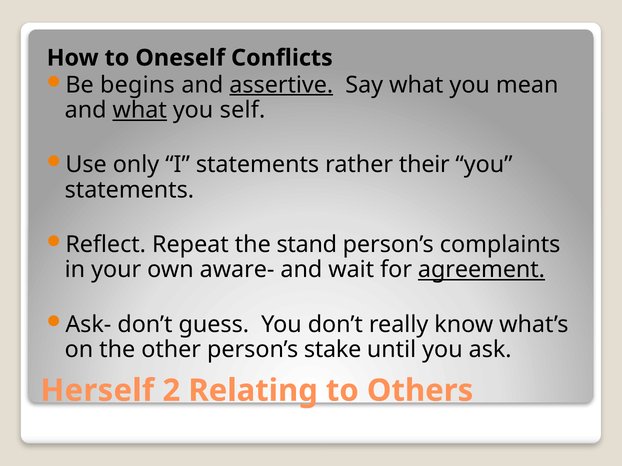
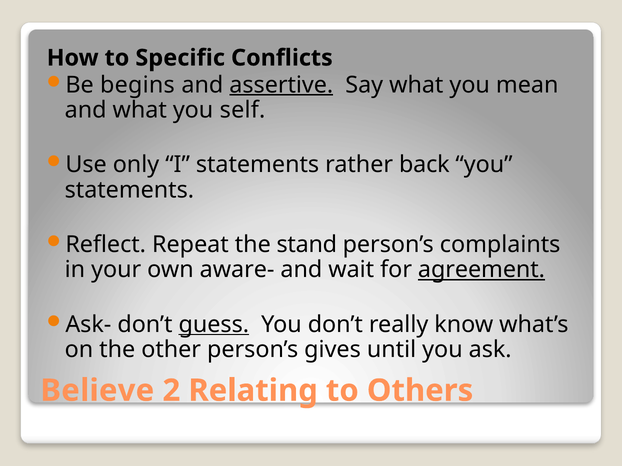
Oneself: Oneself -> Specific
what at (140, 110) underline: present -> none
their: their -> back
guess underline: none -> present
stake: stake -> gives
Herself: Herself -> Believe
